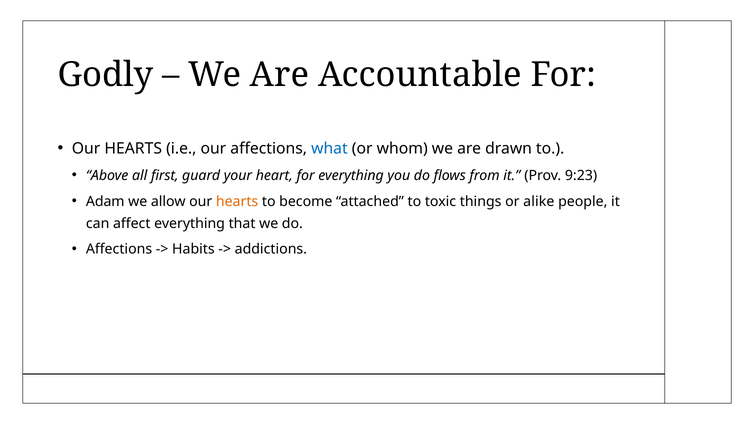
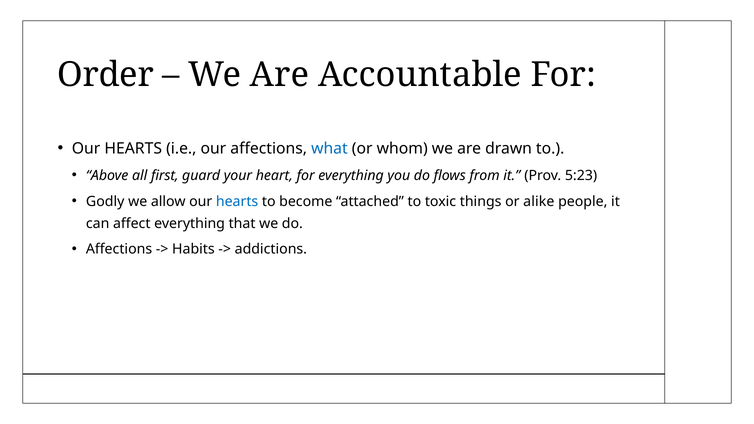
Godly: Godly -> Order
9:23: 9:23 -> 5:23
Adam: Adam -> Godly
hearts at (237, 201) colour: orange -> blue
